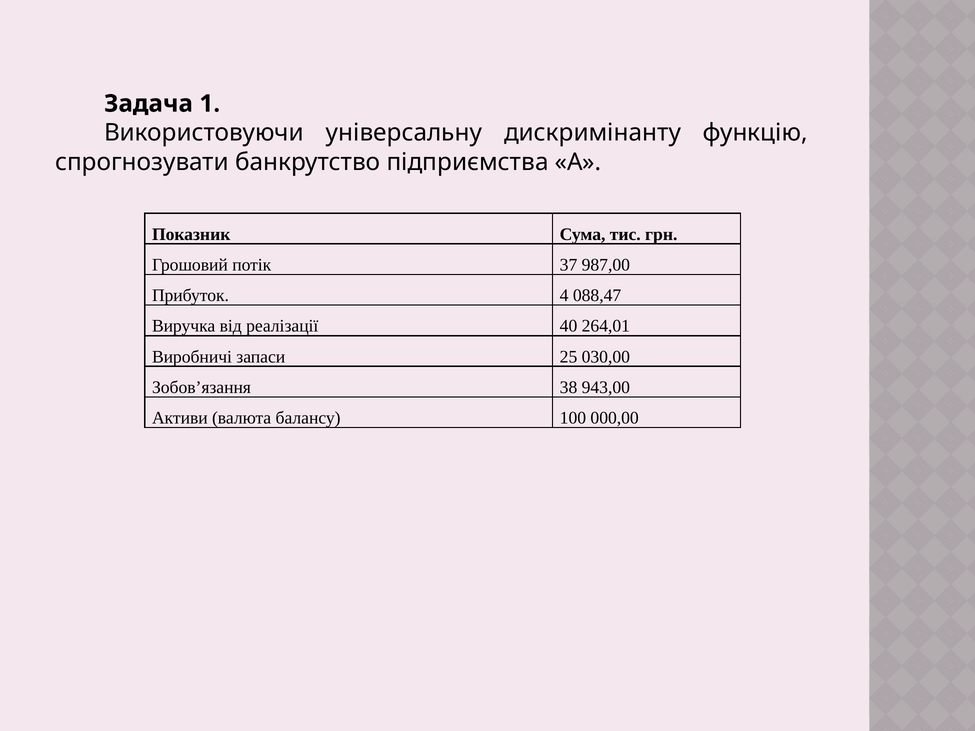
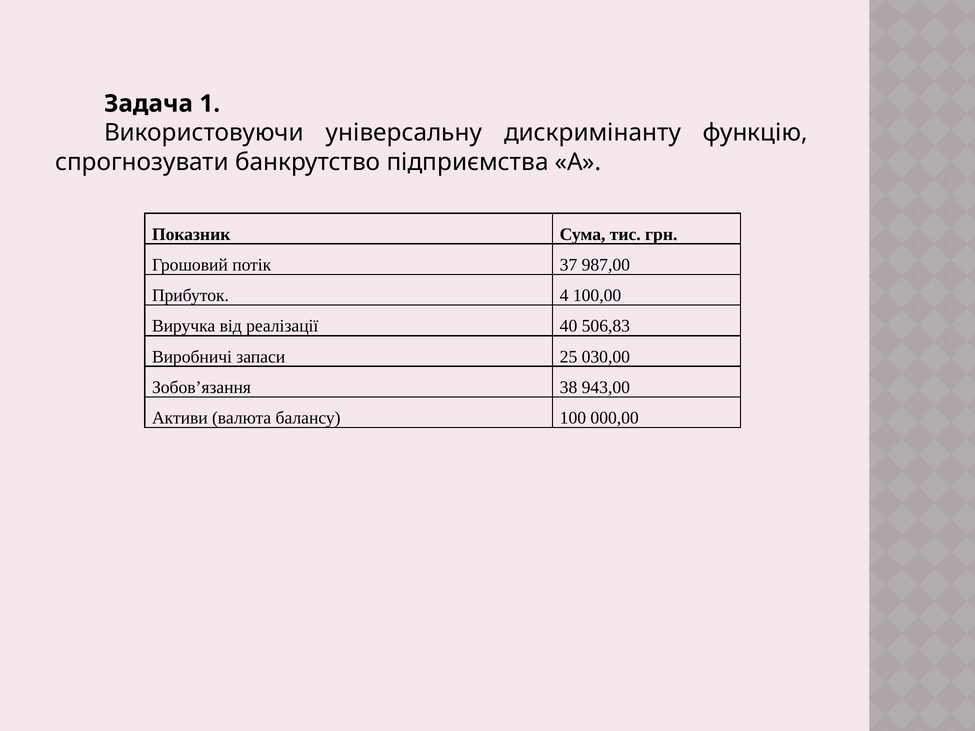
088,47: 088,47 -> 100,00
264,01: 264,01 -> 506,83
